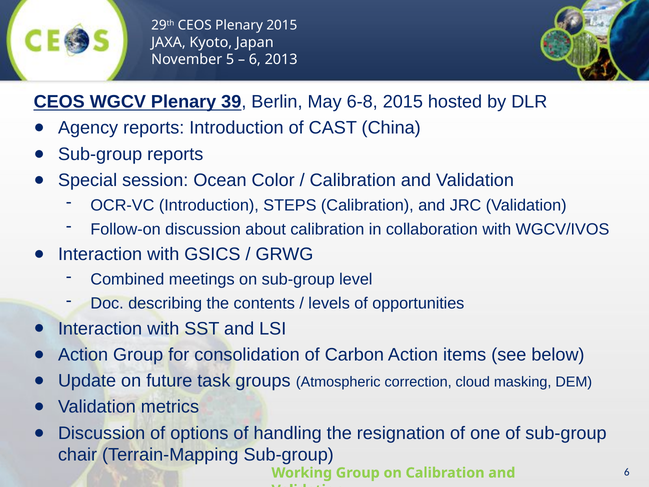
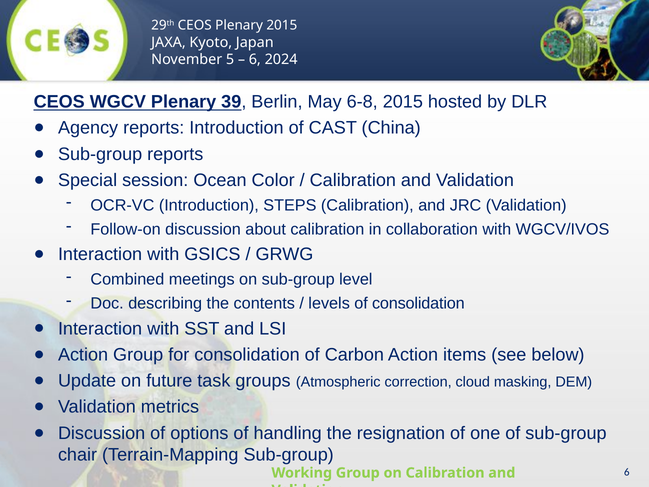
2013: 2013 -> 2024
of opportunities: opportunities -> consolidation
